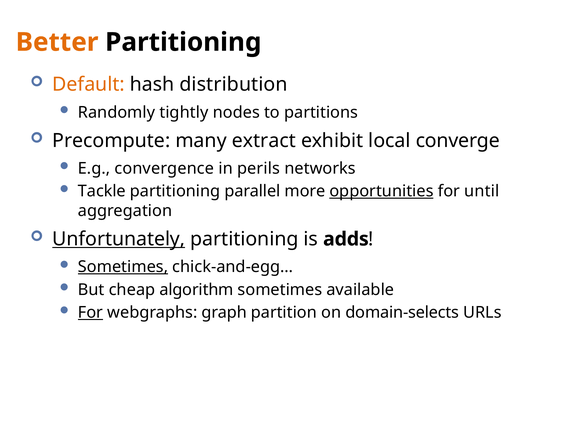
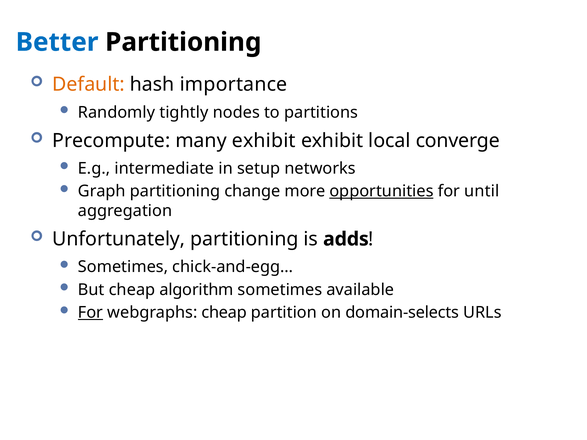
Better colour: orange -> blue
distribution: distribution -> importance
many extract: extract -> exhibit
convergence: convergence -> intermediate
perils: perils -> setup
Tackle: Tackle -> Graph
parallel: parallel -> change
Unfortunately underline: present -> none
Sometimes at (123, 267) underline: present -> none
webgraphs graph: graph -> cheap
